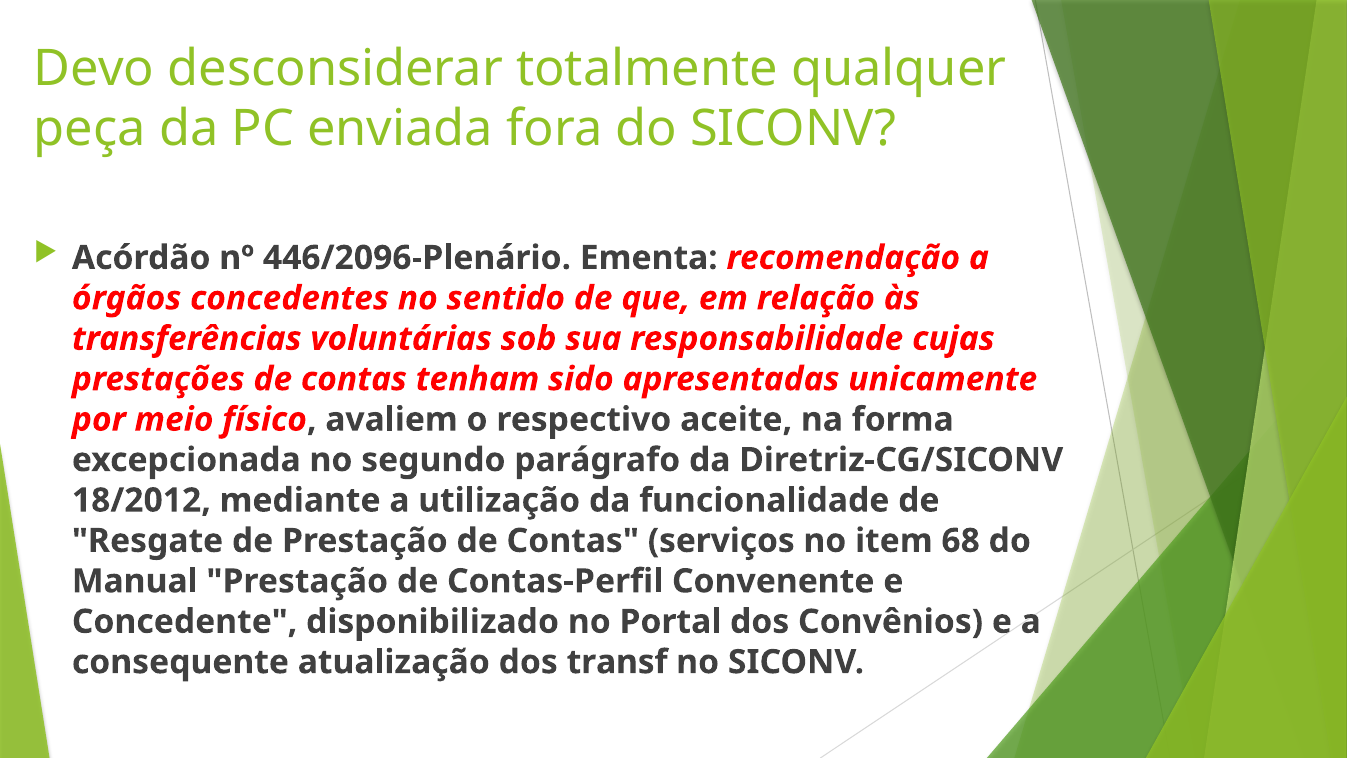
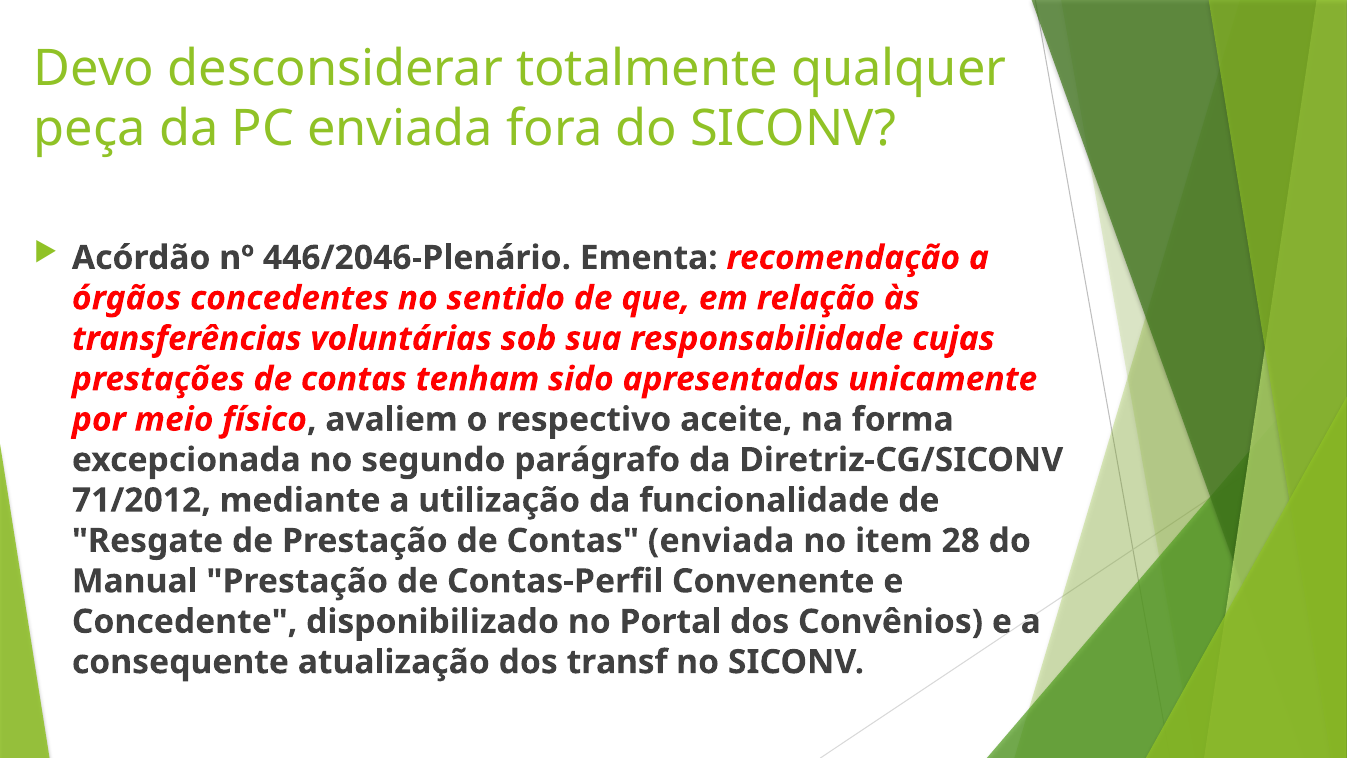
446/2096-Plenário: 446/2096-Plenário -> 446/2046-Plenário
18/2012: 18/2012 -> 71/2012
Contas serviços: serviços -> enviada
68: 68 -> 28
